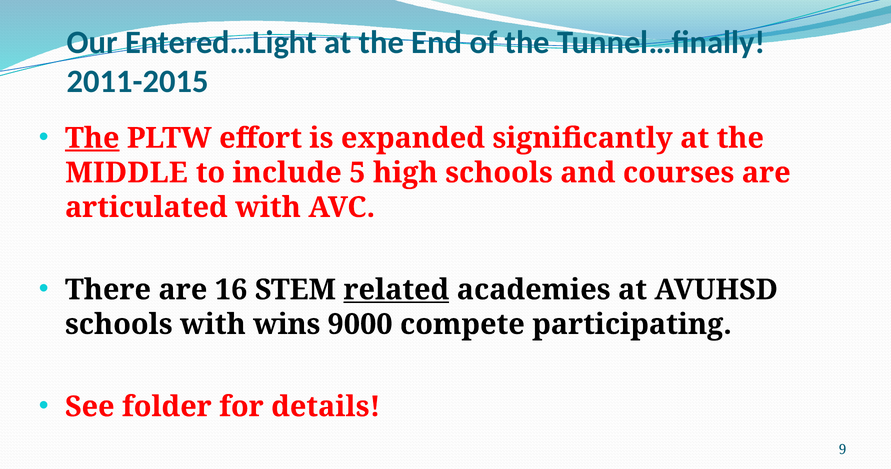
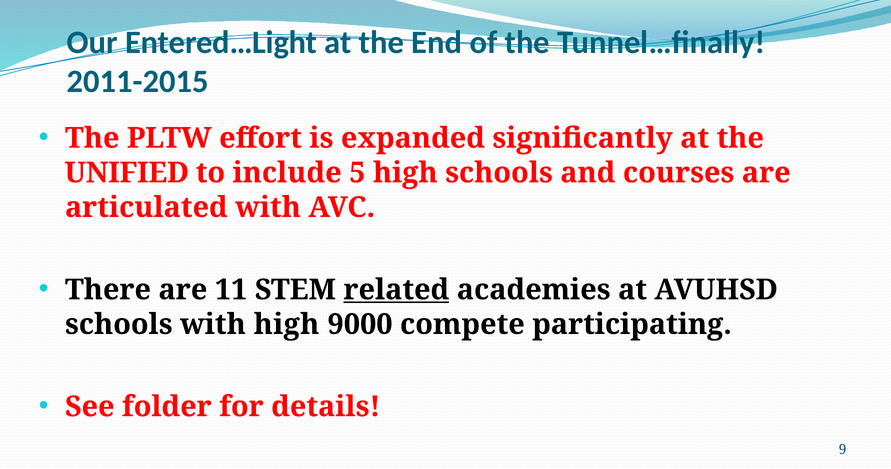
The at (92, 138) underline: present -> none
MIDDLE: MIDDLE -> UNIFIED
16: 16 -> 11
with wins: wins -> high
